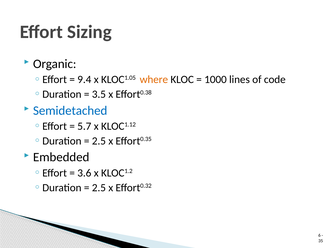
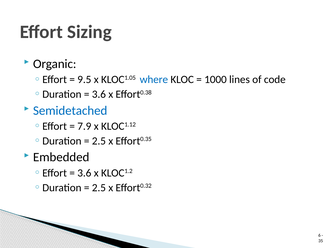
9.4: 9.4 -> 9.5
where colour: orange -> blue
3.5 at (99, 94): 3.5 -> 3.6
5.7: 5.7 -> 7.9
